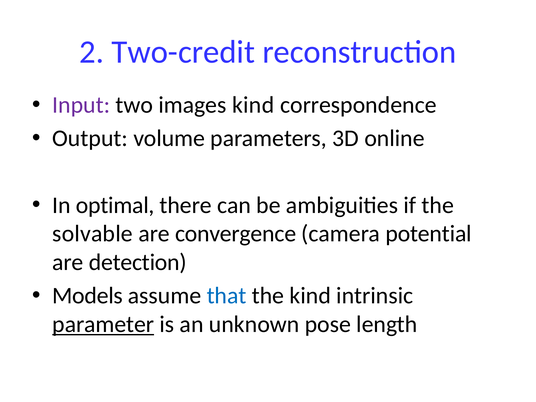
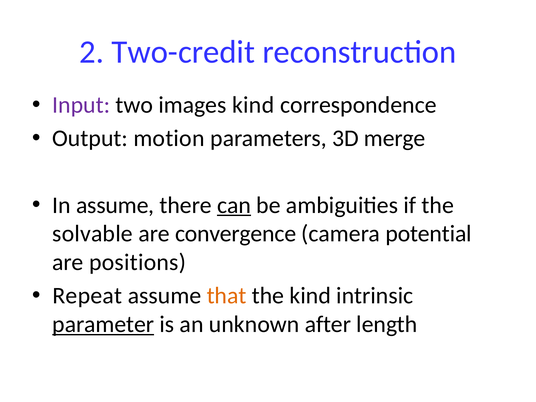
volume: volume -> motion
online: online -> merge
In optimal: optimal -> assume
can underline: none -> present
detection: detection -> positions
Models: Models -> Repeat
that colour: blue -> orange
pose: pose -> after
